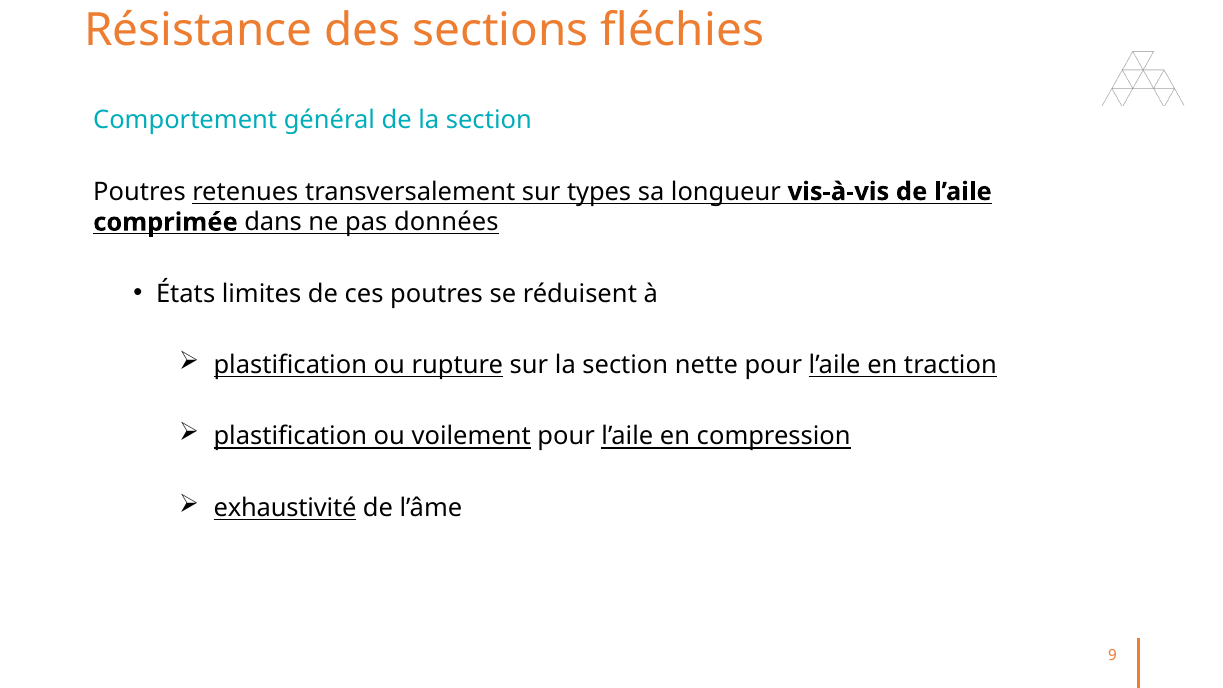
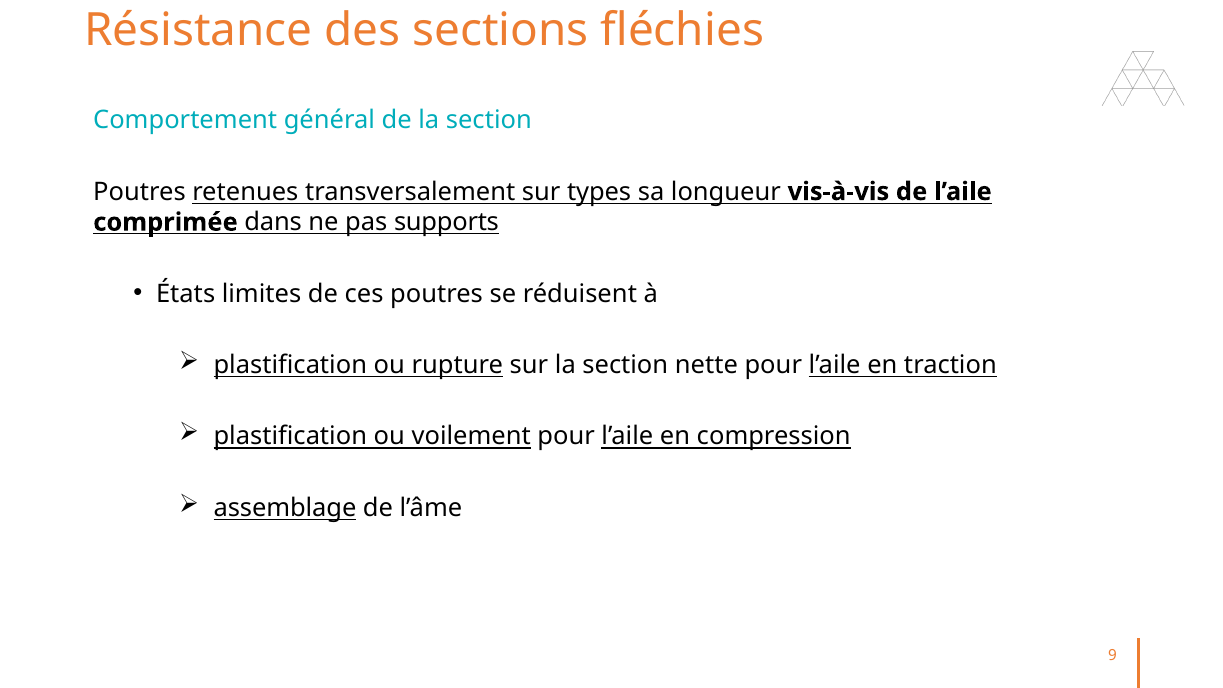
données: données -> supports
exhaustivité: exhaustivité -> assemblage
